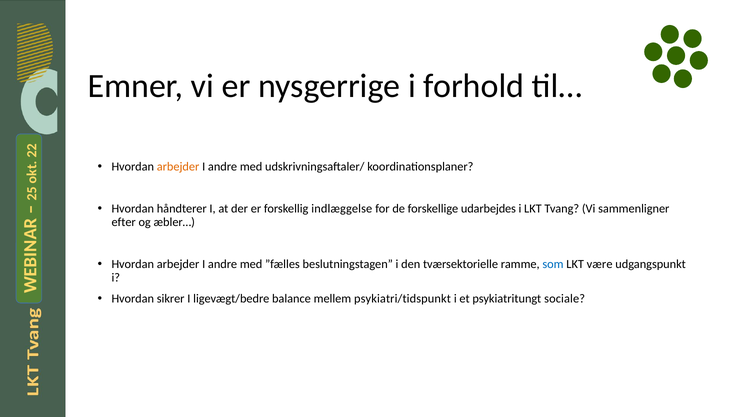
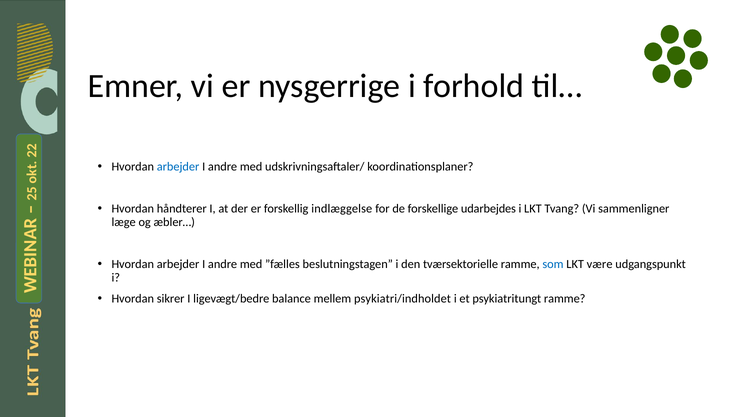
arbejder at (178, 167) colour: orange -> blue
efter: efter -> læge
psykiatri/tidspunkt: psykiatri/tidspunkt -> psykiatri/indholdet
psykiatritungt sociale: sociale -> ramme
